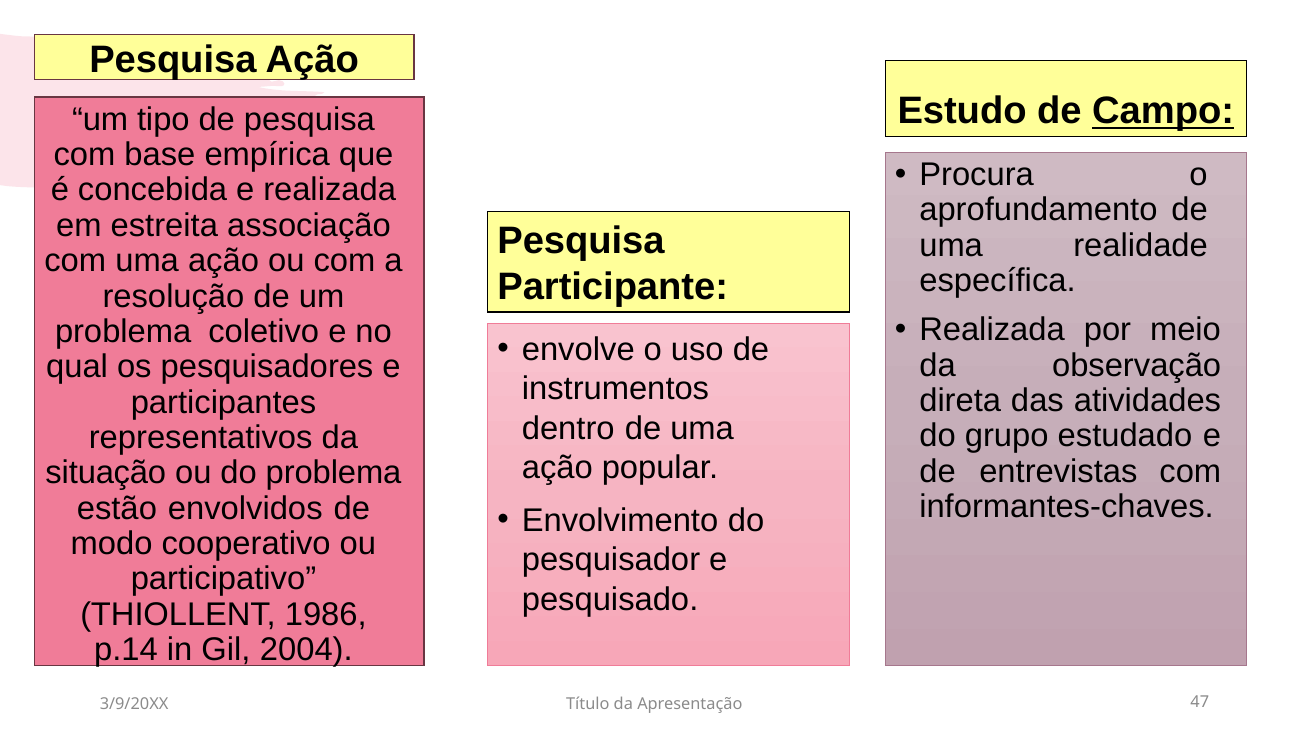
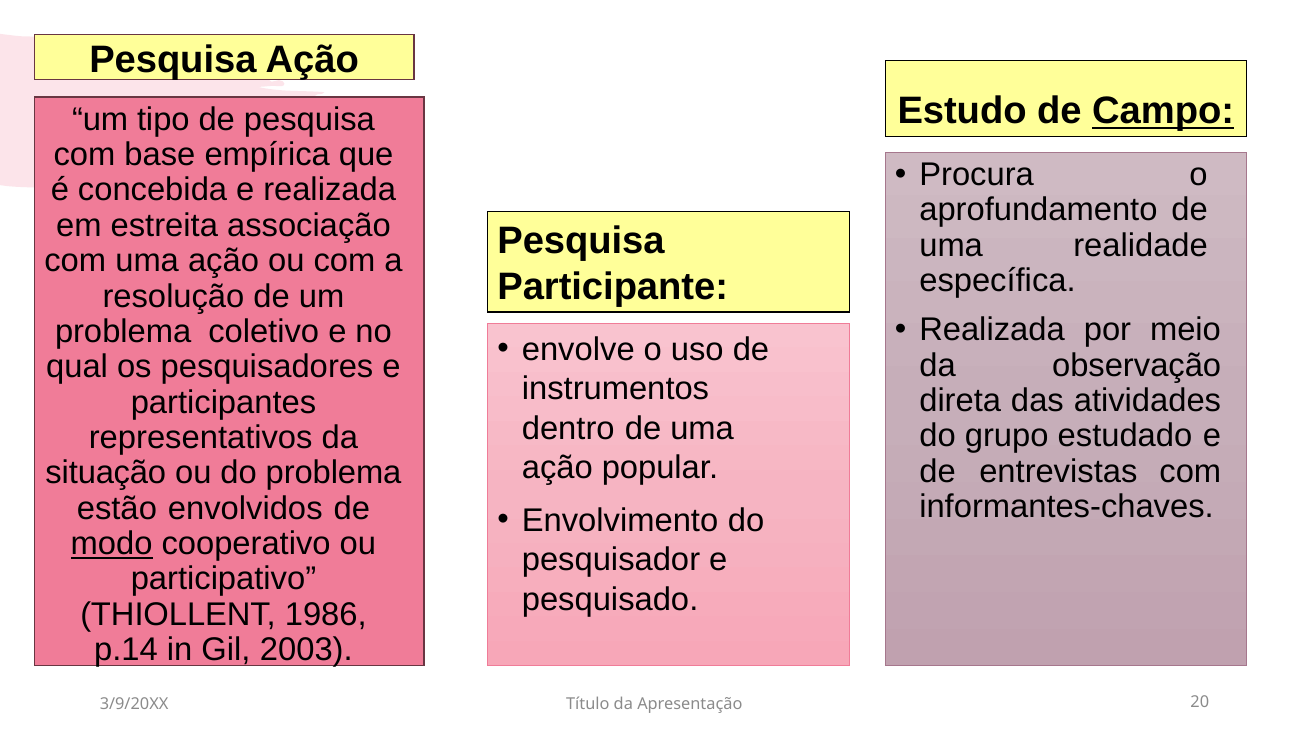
modo underline: none -> present
2004: 2004 -> 2003
47: 47 -> 20
